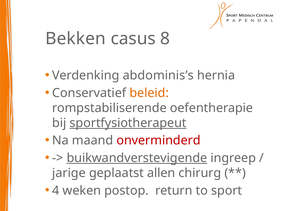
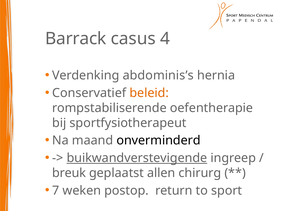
Bekken: Bekken -> Barrack
8: 8 -> 4
sportfysiotherapeut underline: present -> none
onverminderd colour: red -> black
jarige: jarige -> breuk
4: 4 -> 7
